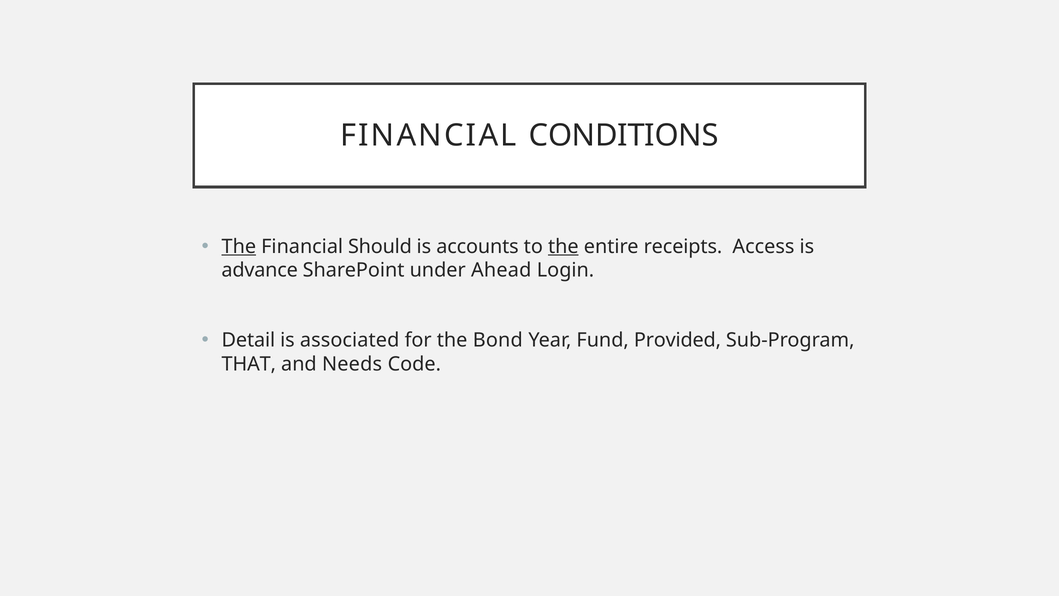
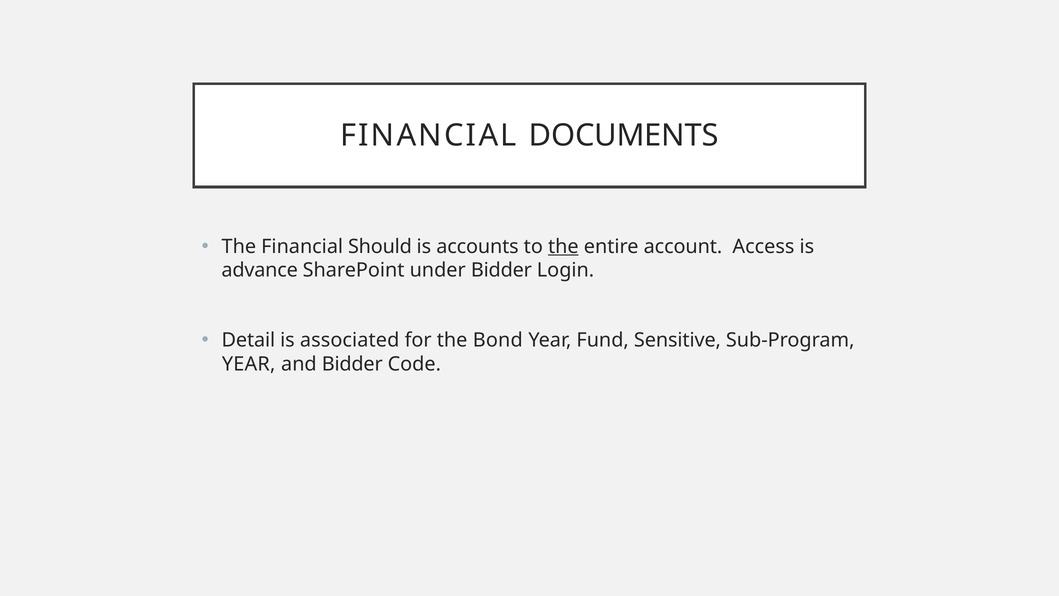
CONDITIONS: CONDITIONS -> DOCUMENTS
The at (239, 246) underline: present -> none
receipts: receipts -> account
under Ahead: Ahead -> Bidder
Provided: Provided -> Sensitive
THAT at (249, 364): THAT -> YEAR
and Needs: Needs -> Bidder
